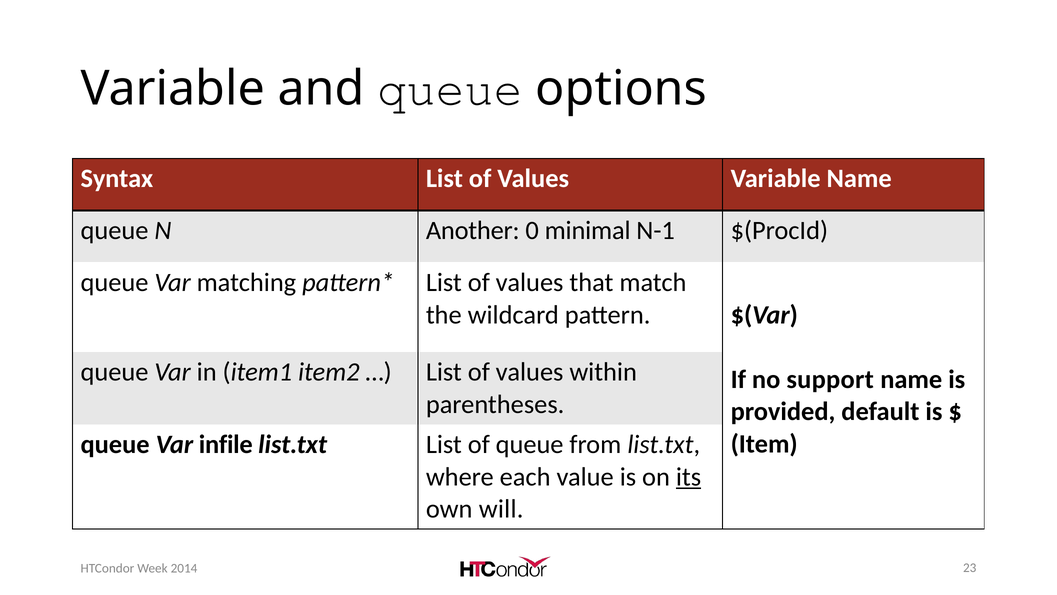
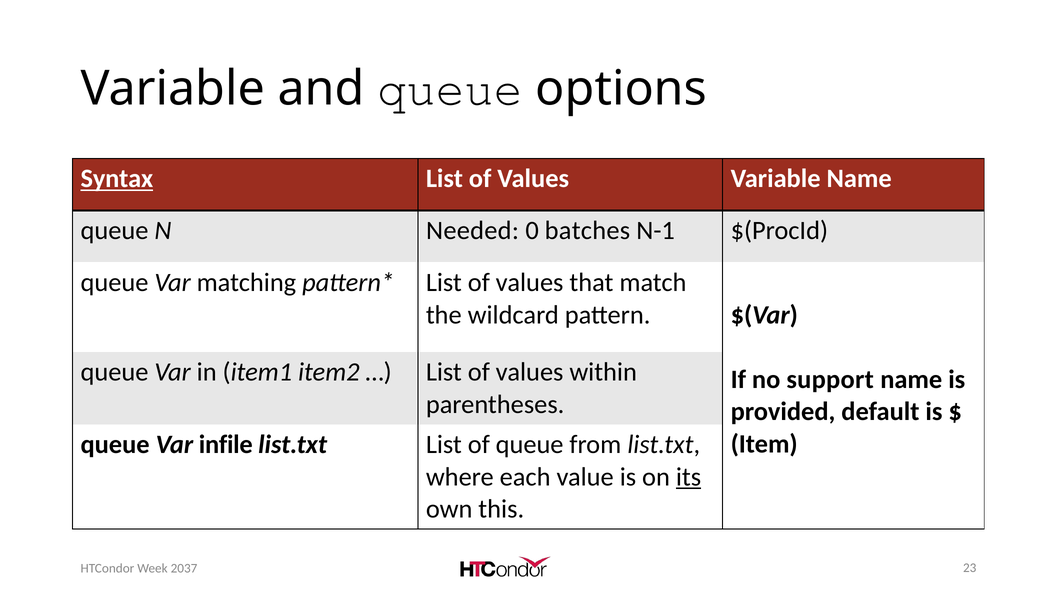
Syntax underline: none -> present
Another: Another -> Needed
minimal: minimal -> batches
will: will -> this
2014: 2014 -> 2037
